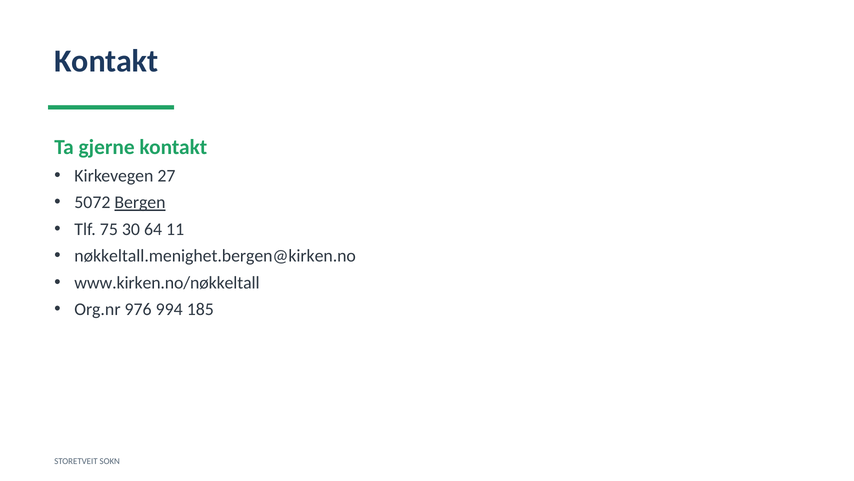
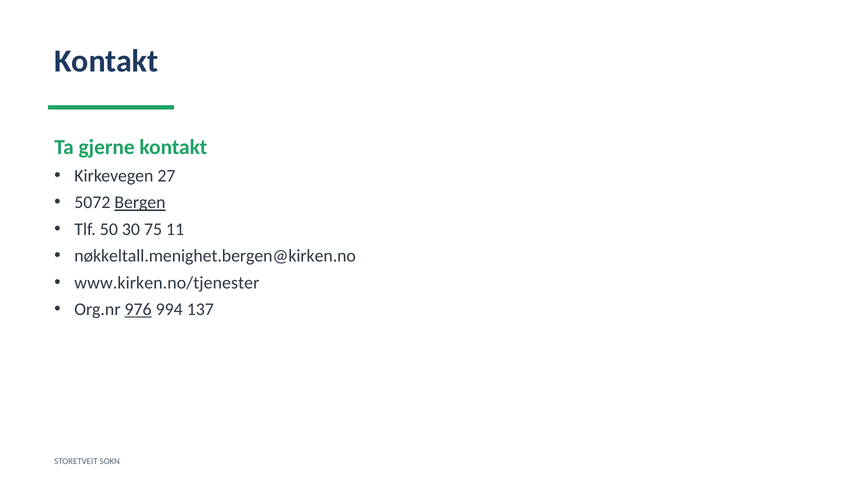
75: 75 -> 50
64: 64 -> 75
www.kirken.no/nøkkeltall: www.kirken.no/nøkkeltall -> www.kirken.no/tjenester
976 underline: none -> present
185: 185 -> 137
